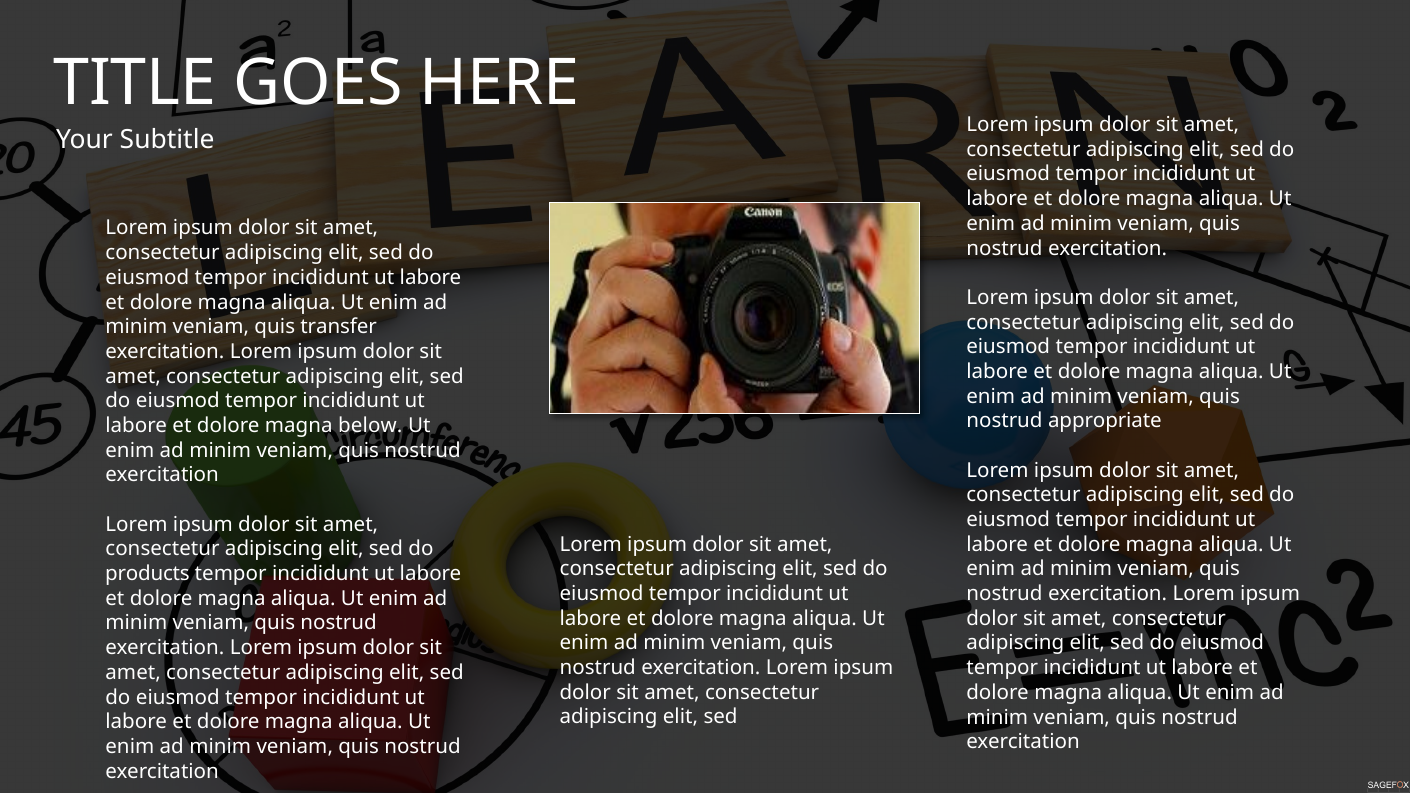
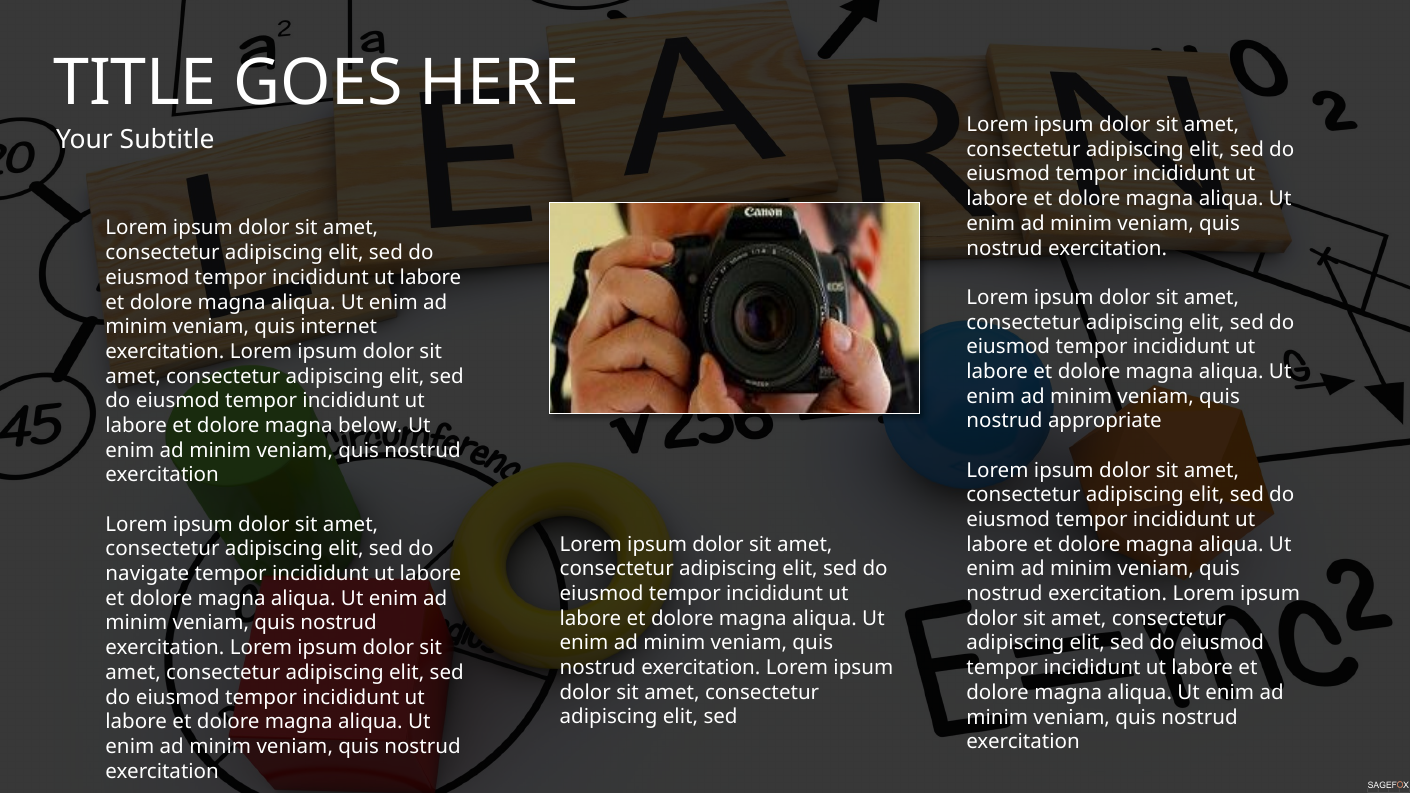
transfer: transfer -> internet
products: products -> navigate
